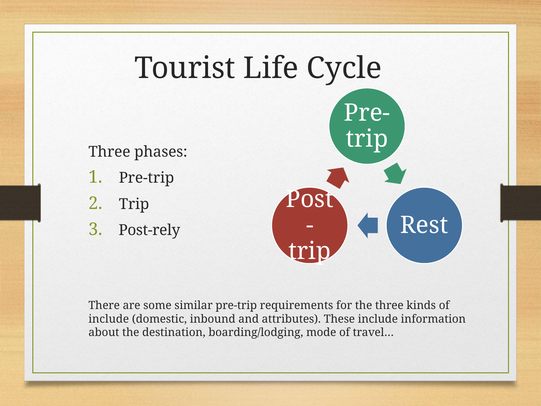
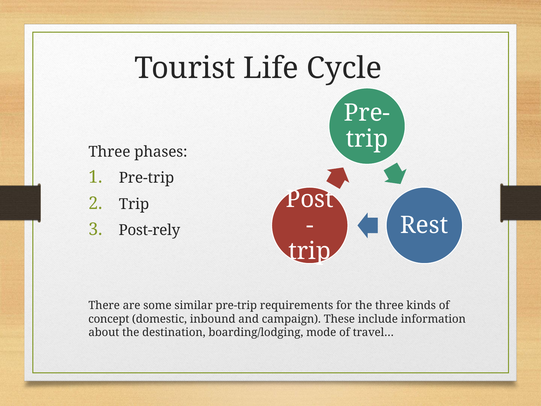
include at (109, 319): include -> concept
attributes: attributes -> campaign
